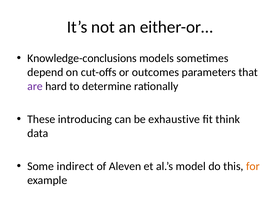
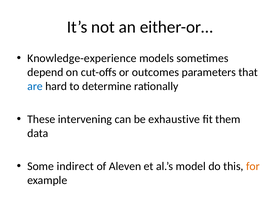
Knowledge-conclusions: Knowledge-conclusions -> Knowledge-experience
are colour: purple -> blue
introducing: introducing -> intervening
think: think -> them
